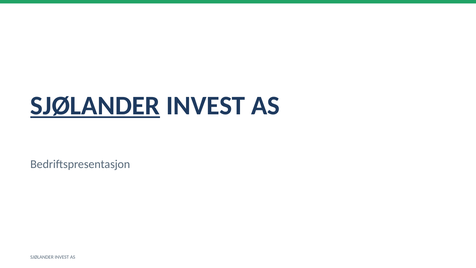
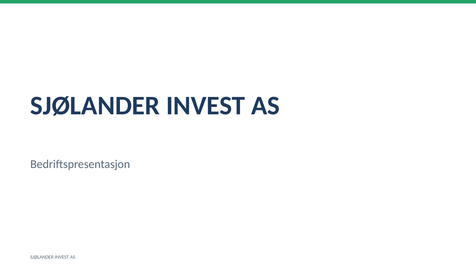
SJØLANDER at (95, 106) underline: present -> none
